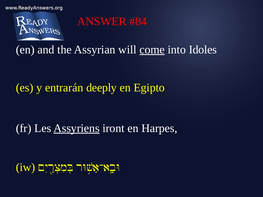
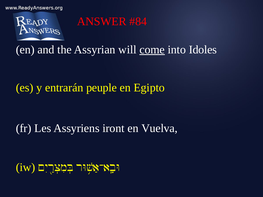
deeply: deeply -> peuple
Assyriens underline: present -> none
Harpes: Harpes -> Vuelva
